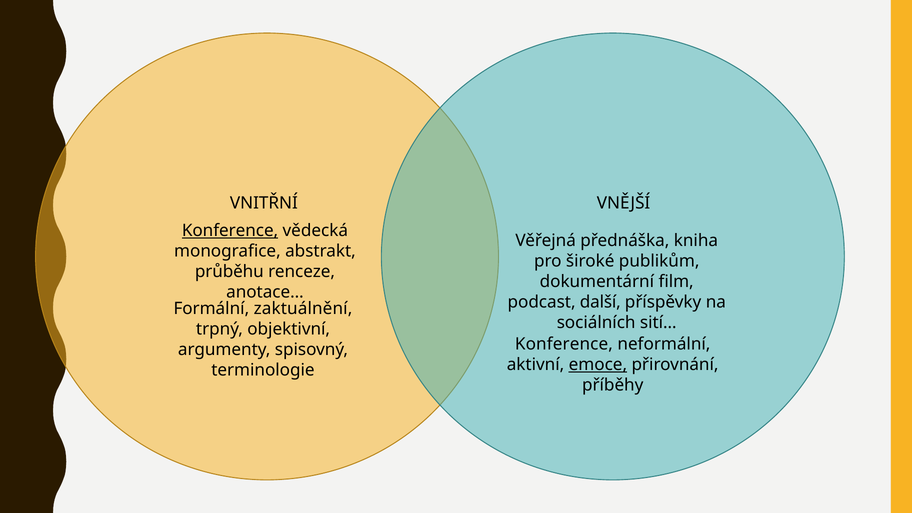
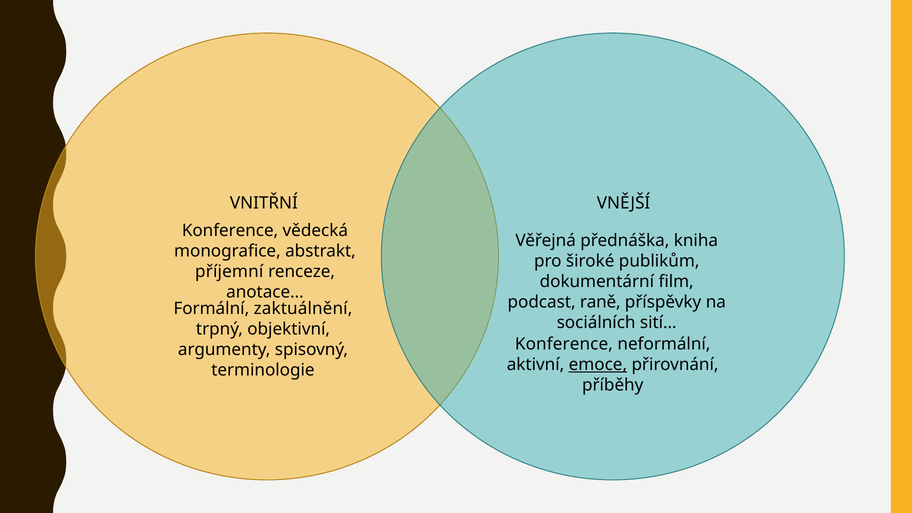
Konference at (230, 230) underline: present -> none
průběhu: průběhu -> příjemní
další: další -> raně
